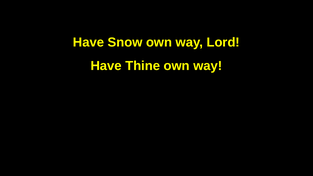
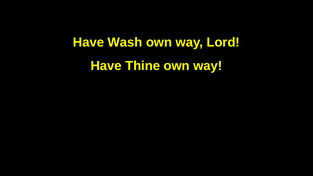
Snow: Snow -> Wash
